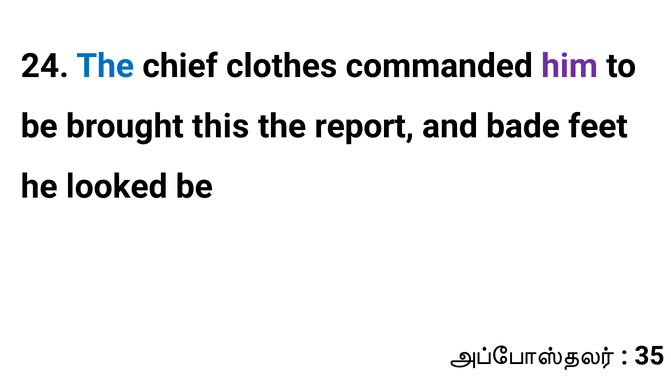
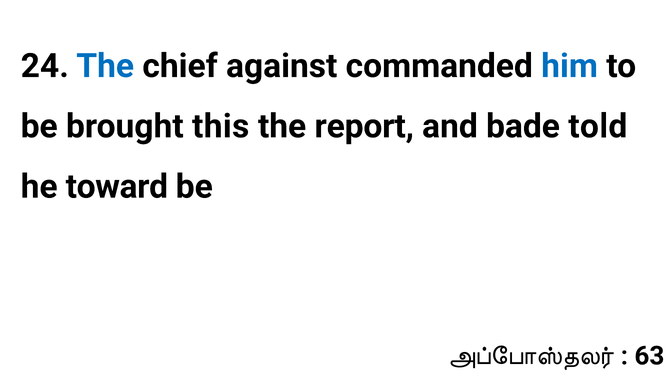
clothes: clothes -> against
him colour: purple -> blue
feet: feet -> told
looked: looked -> toward
35: 35 -> 63
